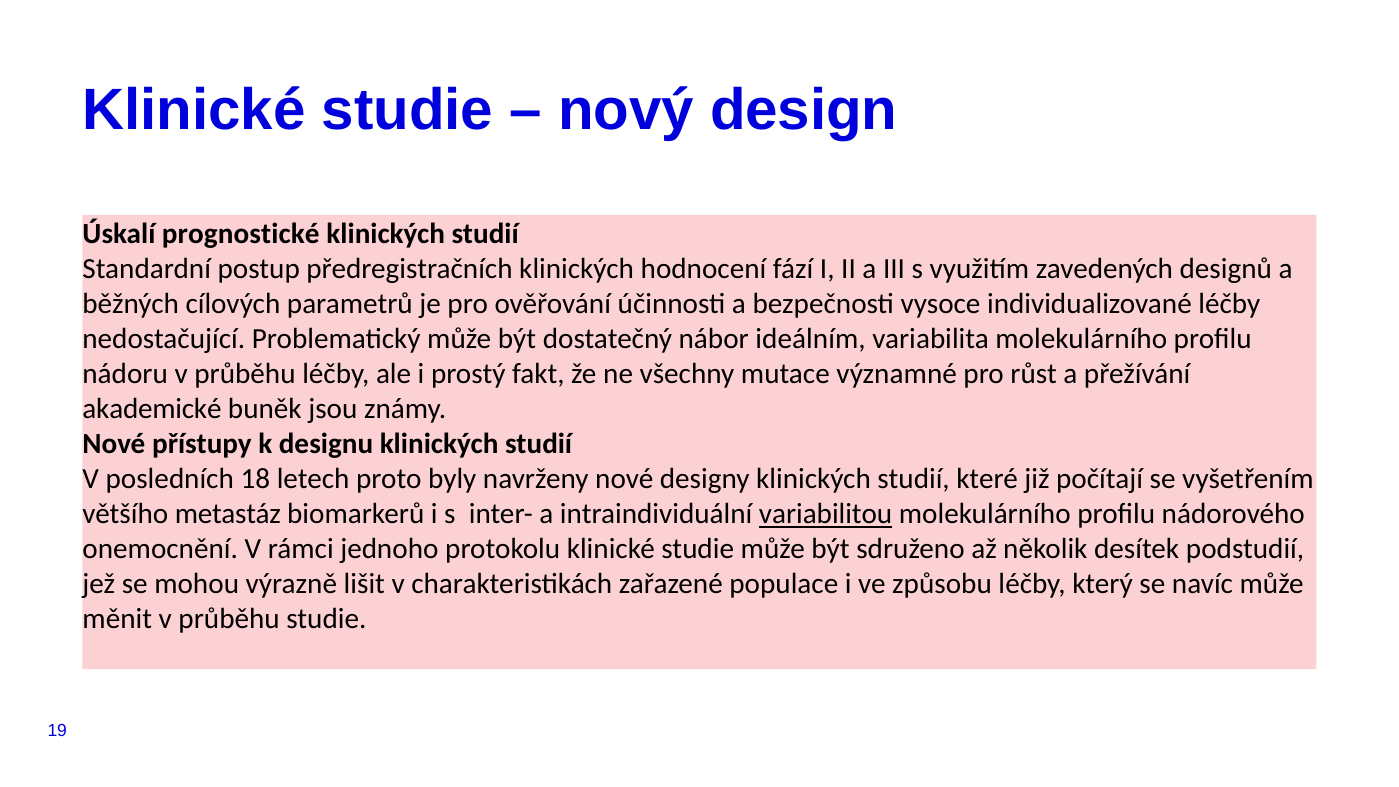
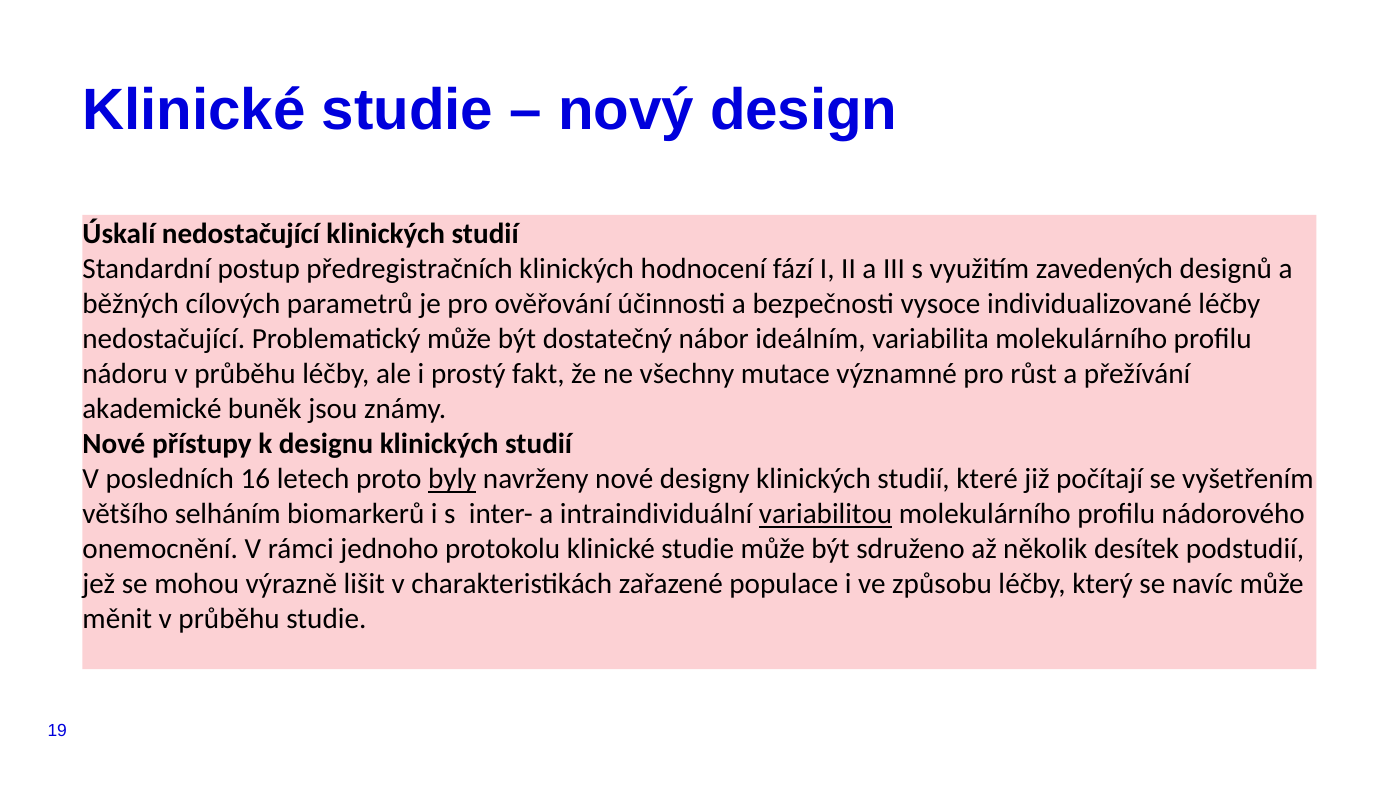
Úskalí prognostické: prognostické -> nedostačující
18: 18 -> 16
byly underline: none -> present
metastáz: metastáz -> selháním
